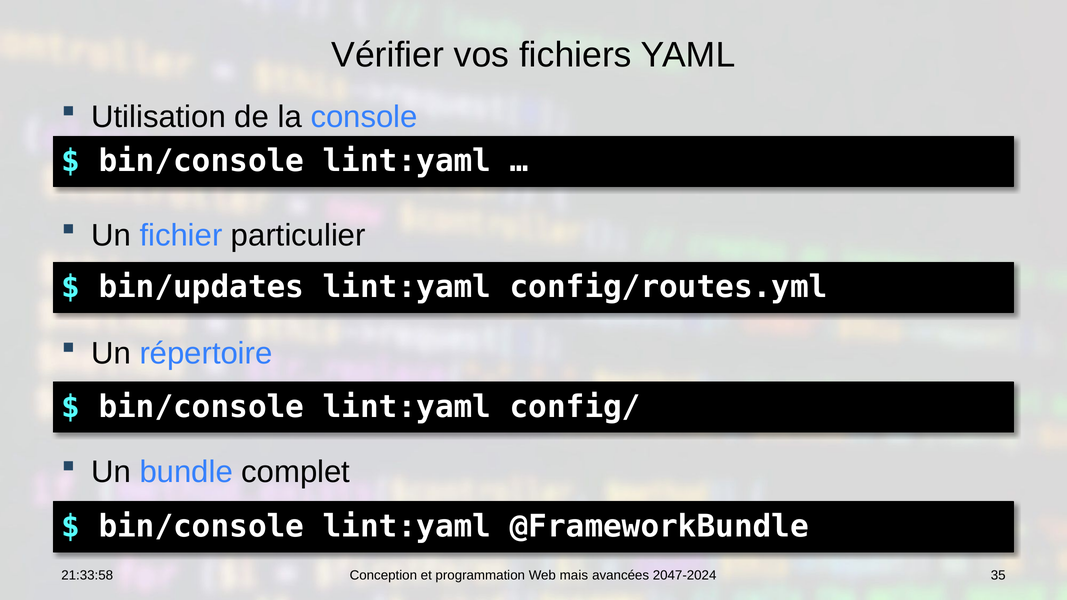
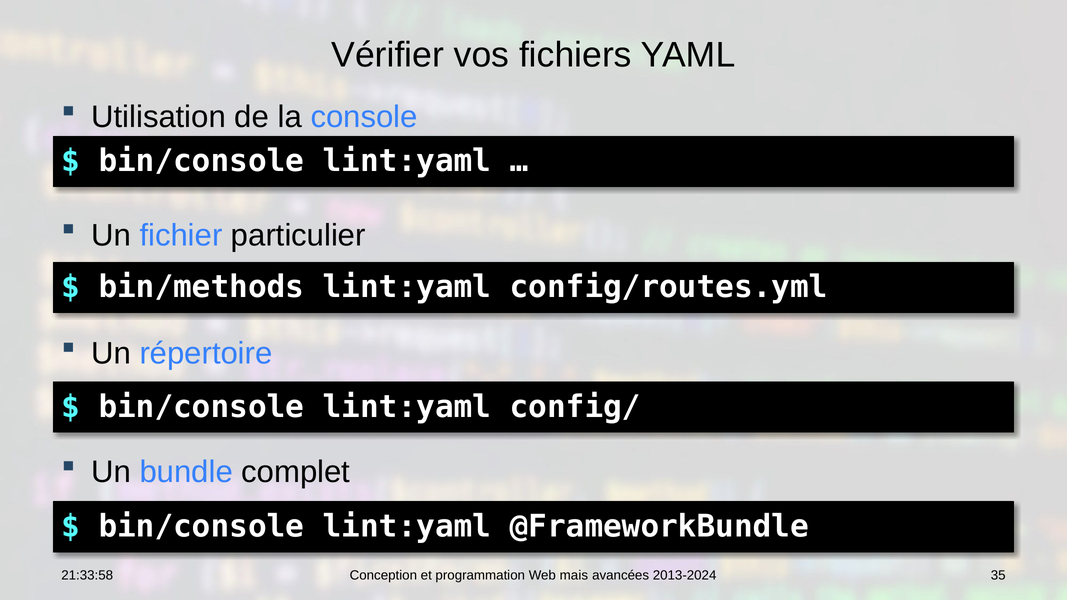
bin/updates: bin/updates -> bin/methods
2047-2024: 2047-2024 -> 2013-2024
